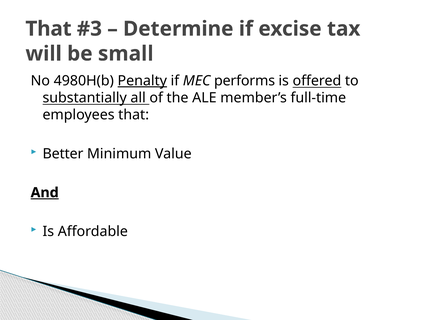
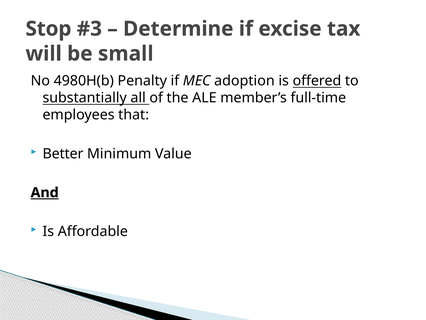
That at (49, 29): That -> Stop
Penalty underline: present -> none
performs: performs -> adoption
